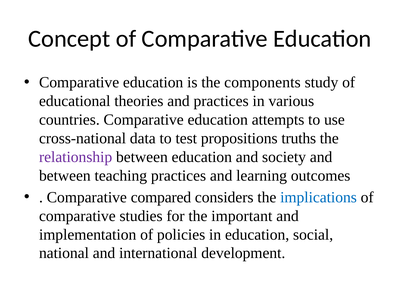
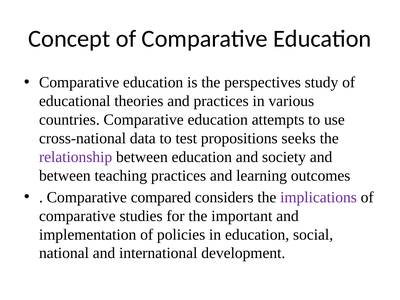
components: components -> perspectives
truths: truths -> seeks
implications colour: blue -> purple
